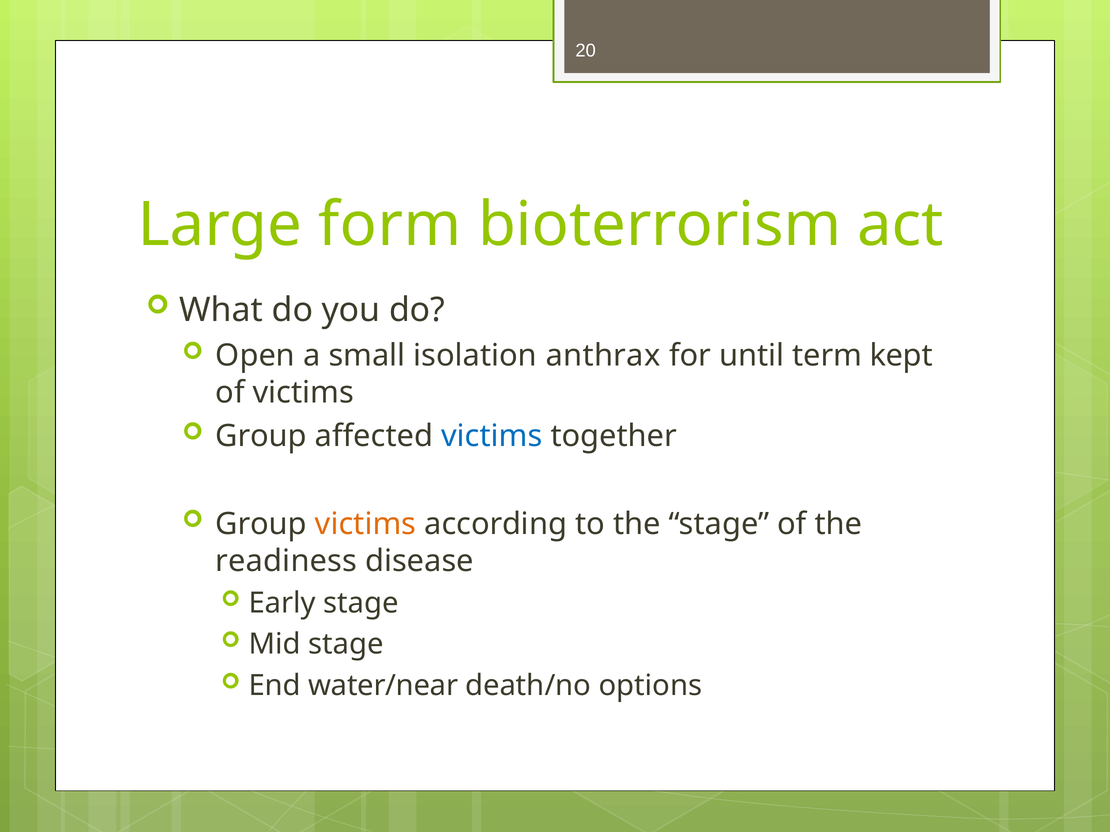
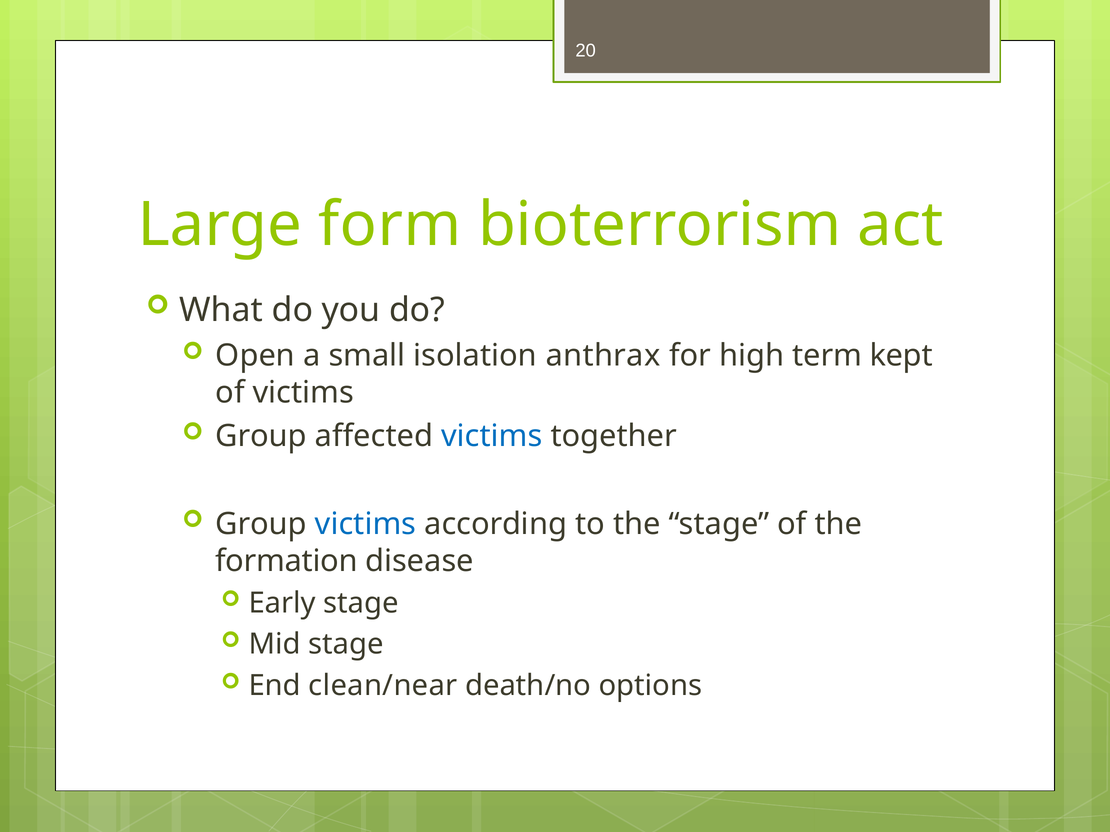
until: until -> high
victims at (366, 524) colour: orange -> blue
readiness: readiness -> formation
water/near: water/near -> clean/near
